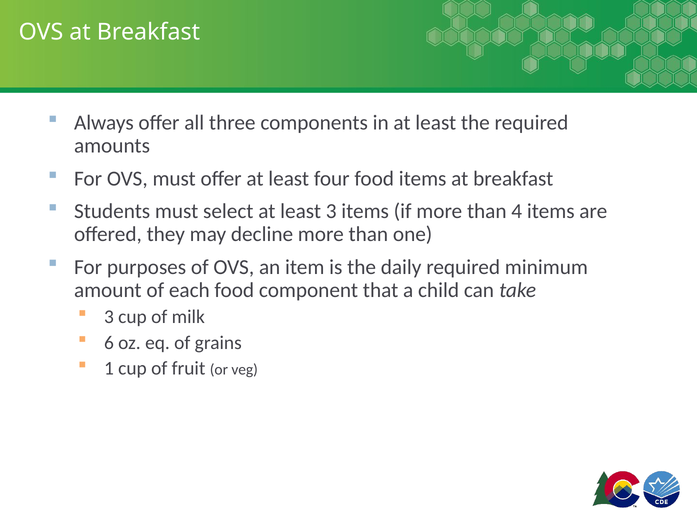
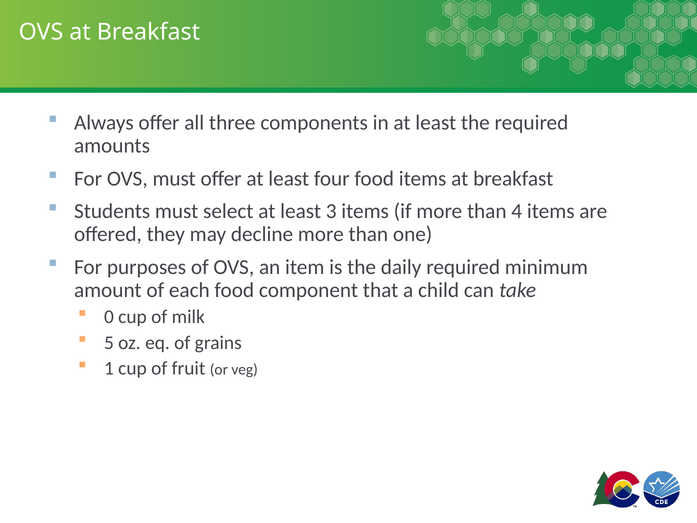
3 at (109, 317): 3 -> 0
6: 6 -> 5
